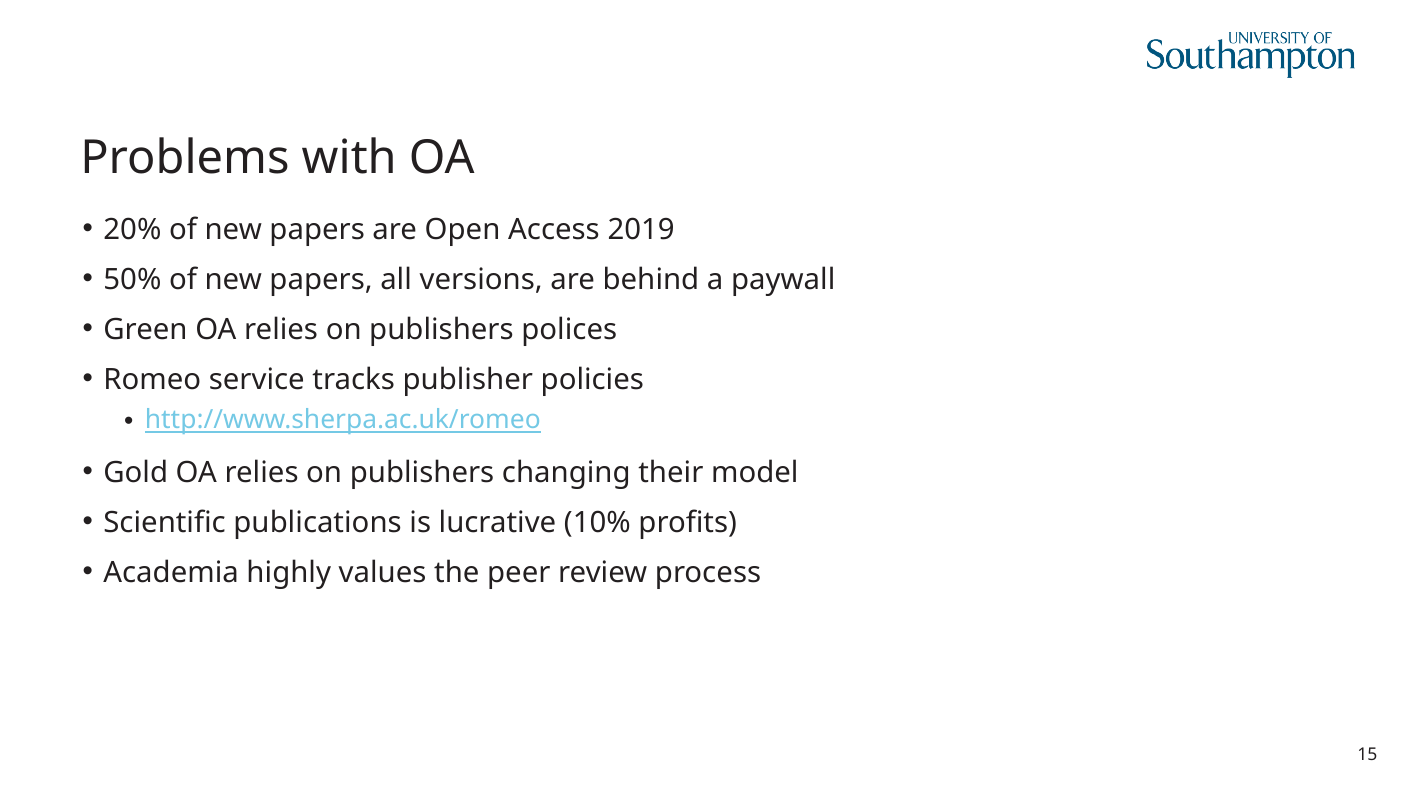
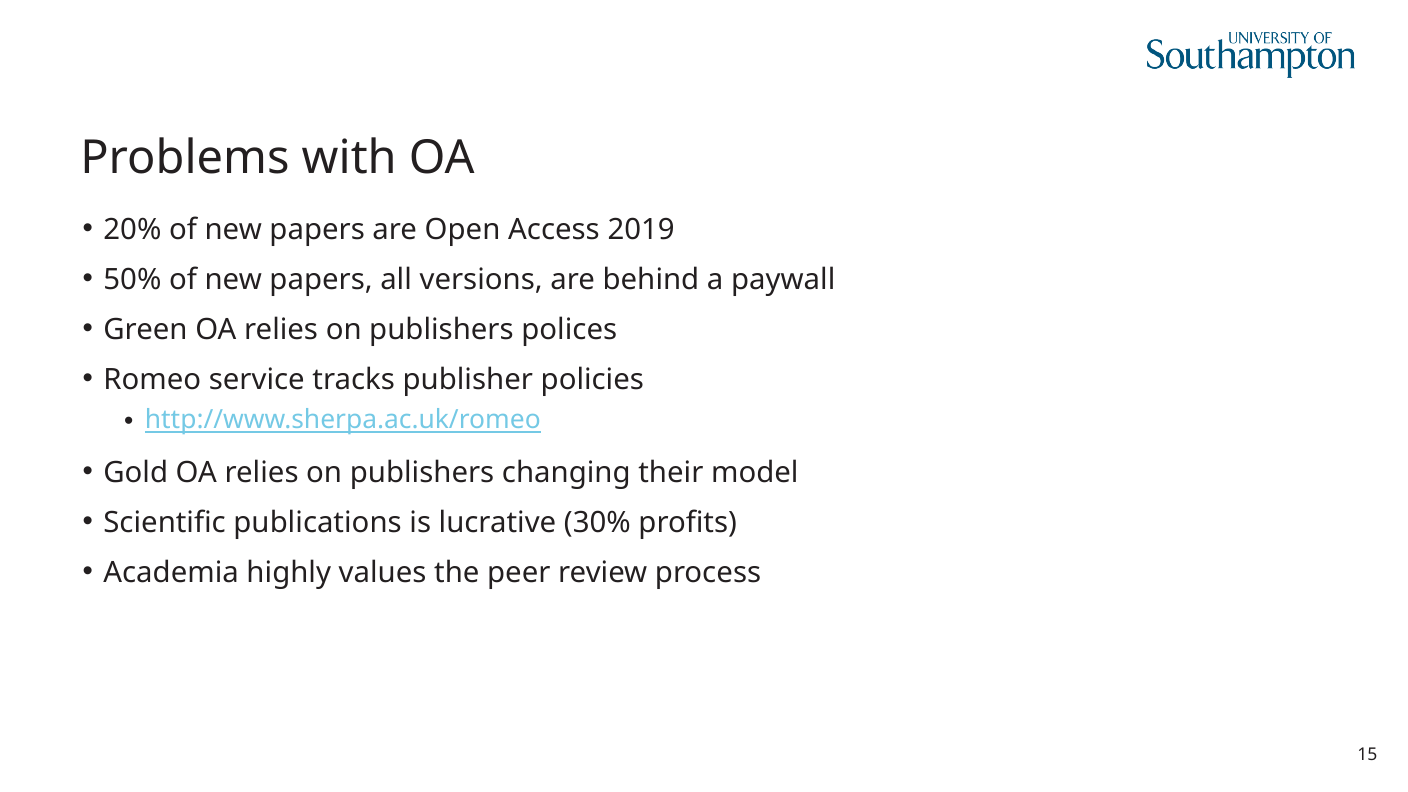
10%: 10% -> 30%
